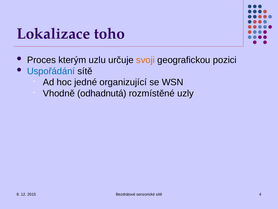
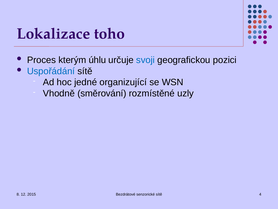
uzlu: uzlu -> úhlu
svoji colour: orange -> blue
odhadnutá: odhadnutá -> směrování
